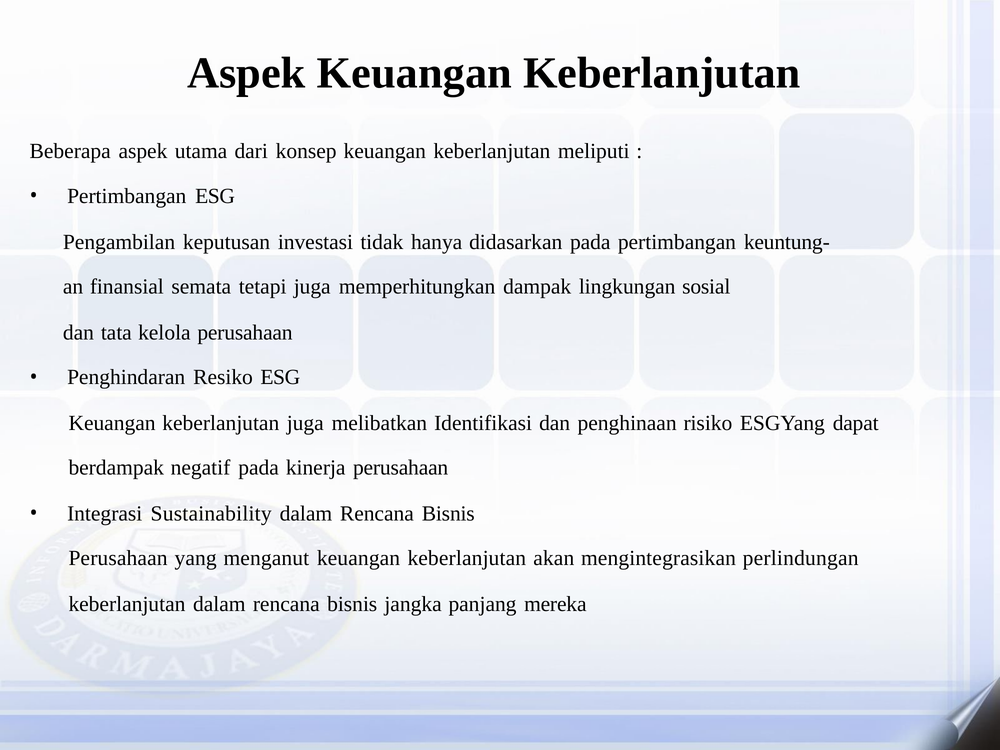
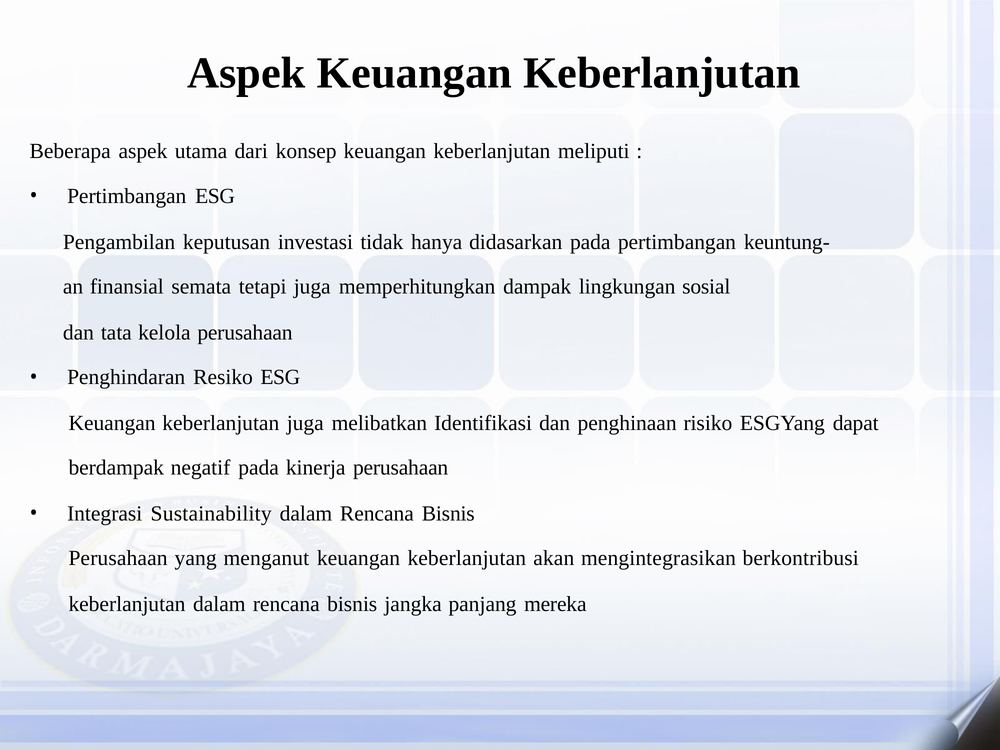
perlindungan: perlindungan -> berkontribusi
